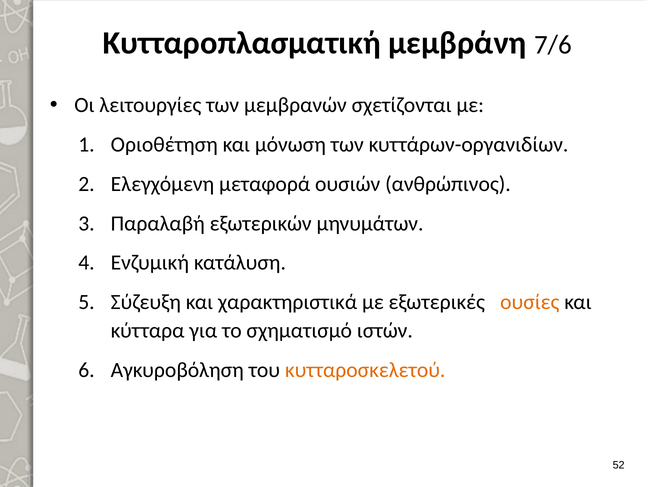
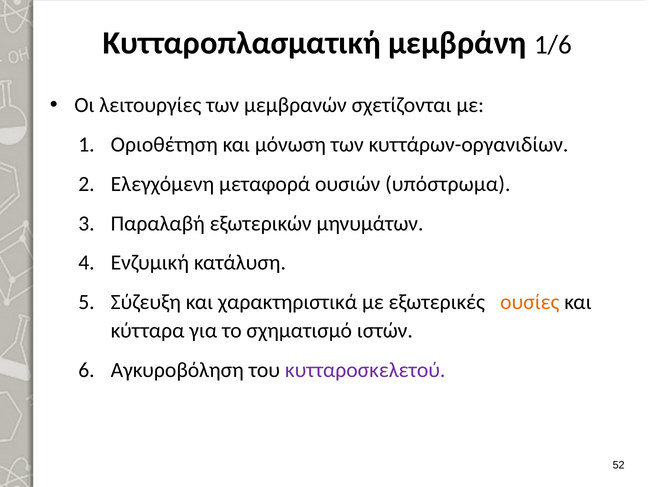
7/6: 7/6 -> 1/6
ανθρώπινος: ανθρώπινος -> υπόστρωμα
κυτταροσκελετού colour: orange -> purple
